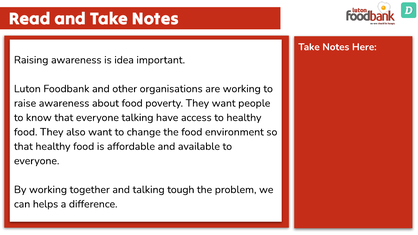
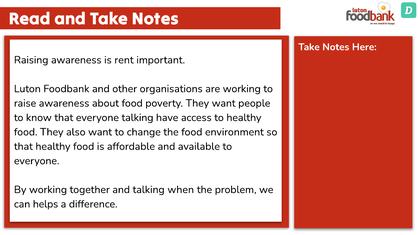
idea: idea -> rent
tough: tough -> when
